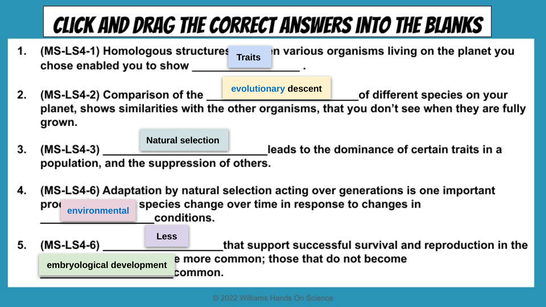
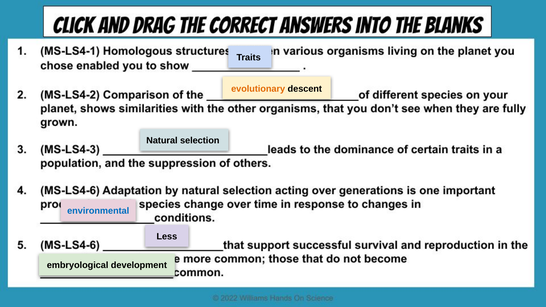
evolutionary colour: blue -> orange
